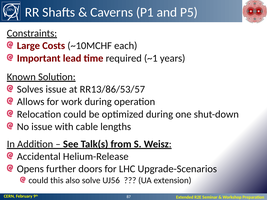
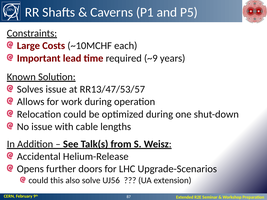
~1: ~1 -> ~9
RR13/86/53/57: RR13/86/53/57 -> RR13/47/53/57
